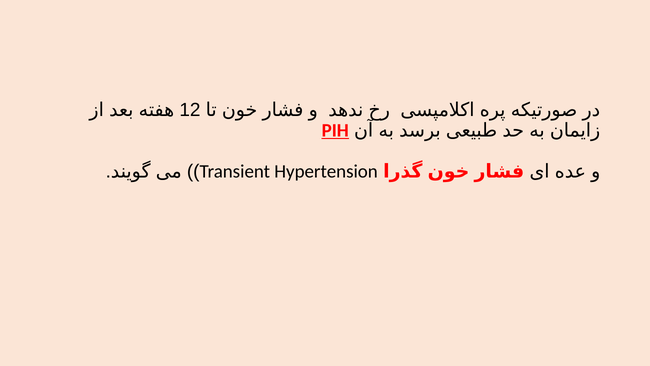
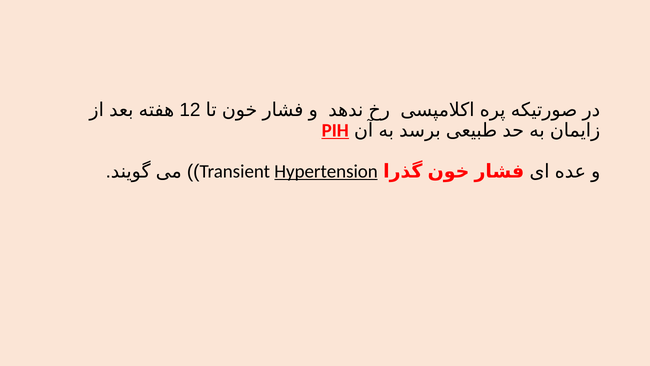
Hypertension underline: none -> present
